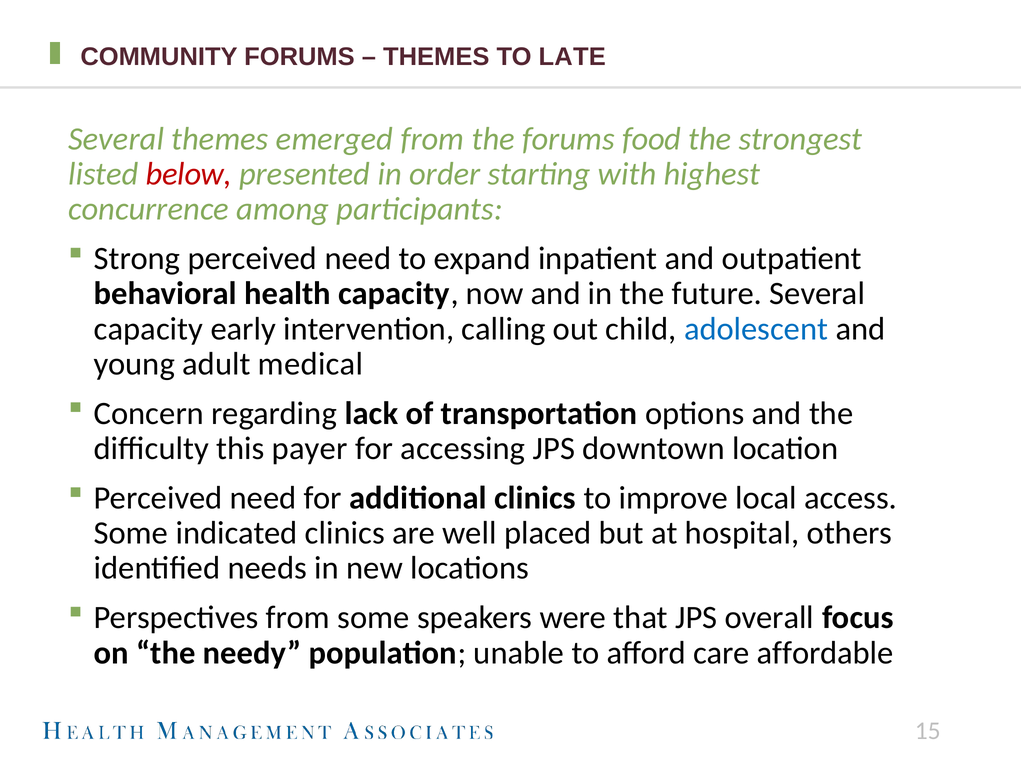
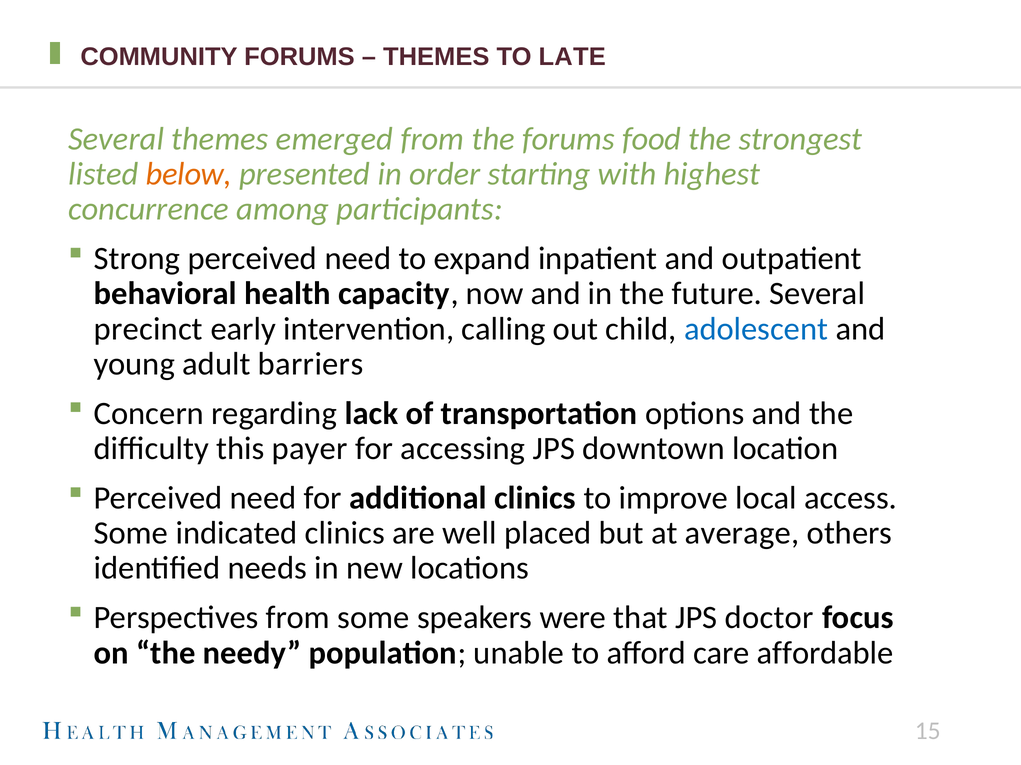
below colour: red -> orange
capacity at (148, 329): capacity -> precinct
medical: medical -> barriers
hospital: hospital -> average
overall: overall -> doctor
